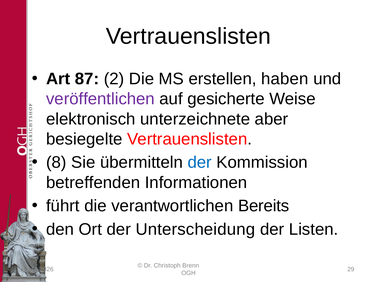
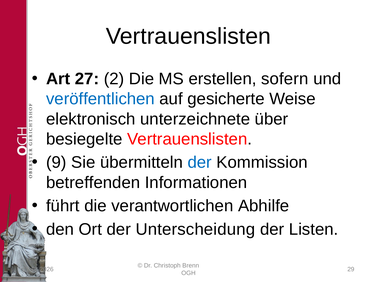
87: 87 -> 27
haben: haben -> sofern
veröffentlichen colour: purple -> blue
aber: aber -> über
8: 8 -> 9
Bereits: Bereits -> Abhilfe
